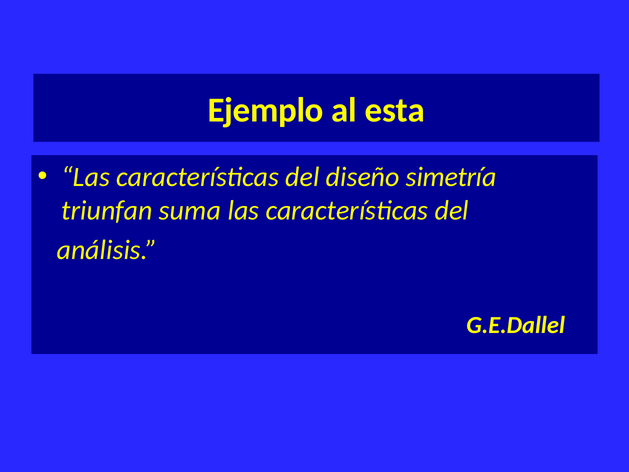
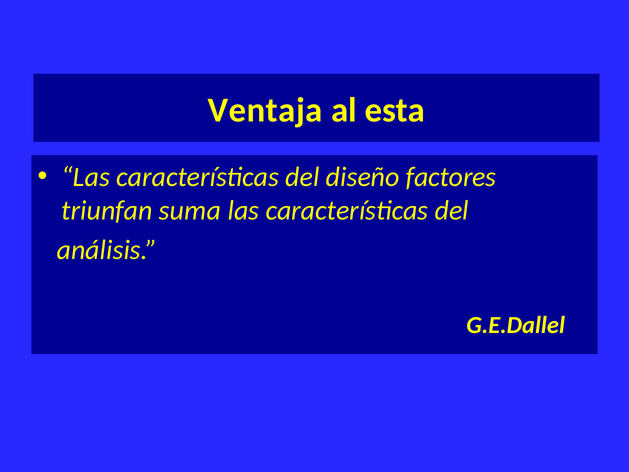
Ejemplo: Ejemplo -> Ventaja
simetría: simetría -> factores
